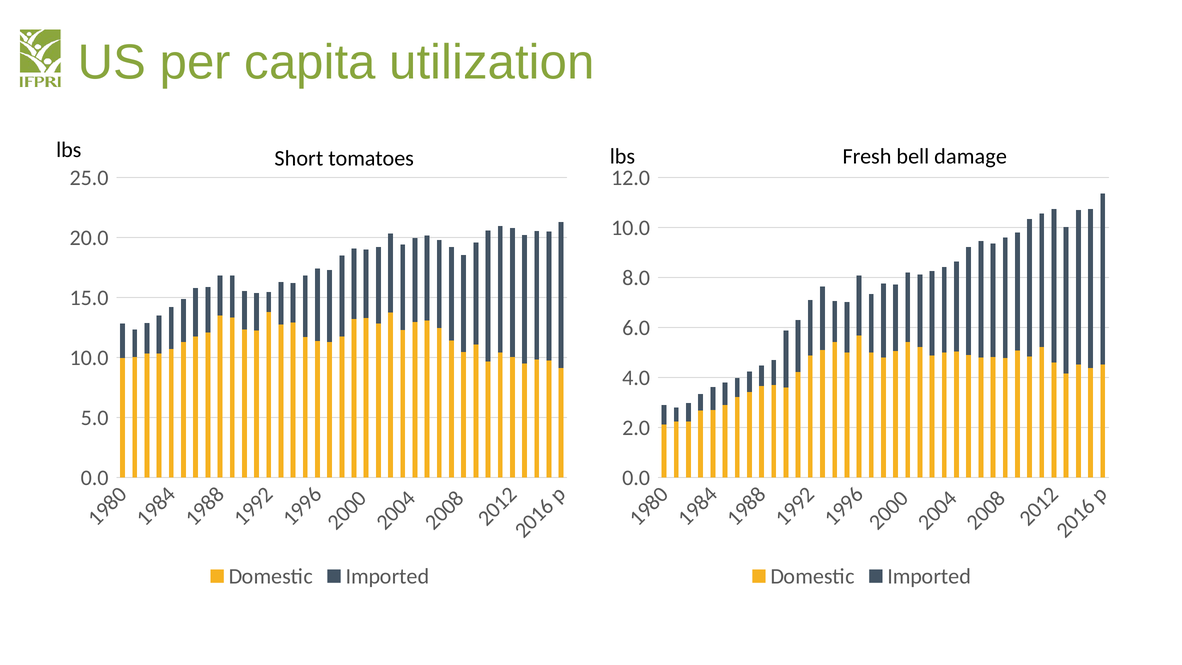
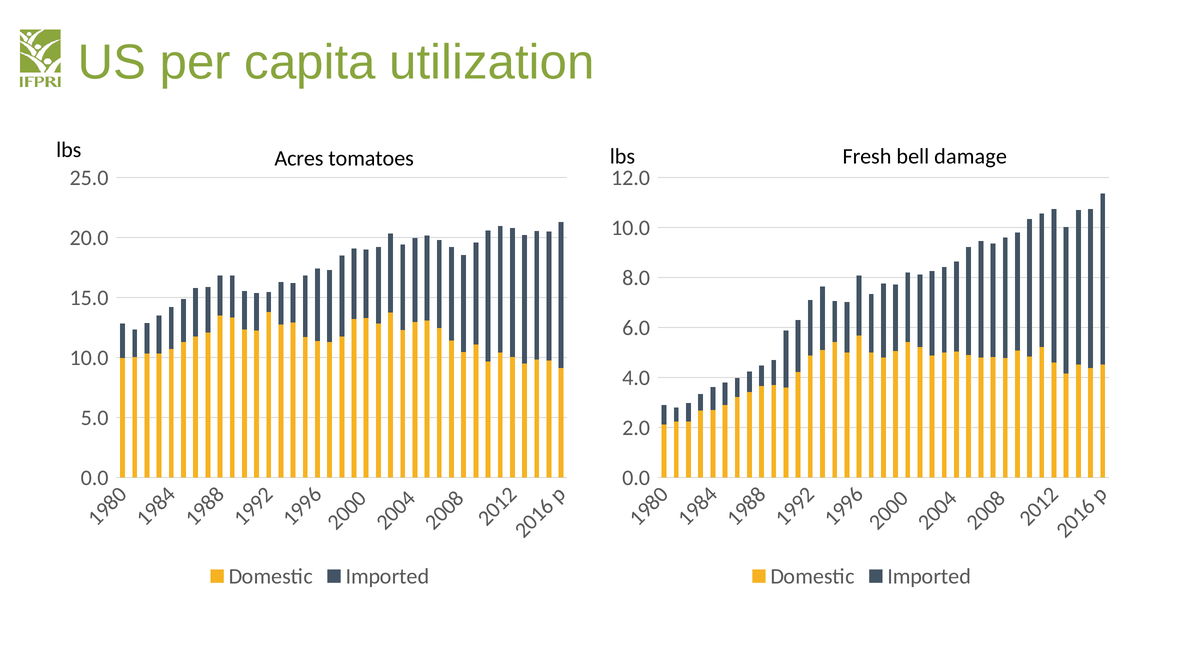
Short: Short -> Acres
